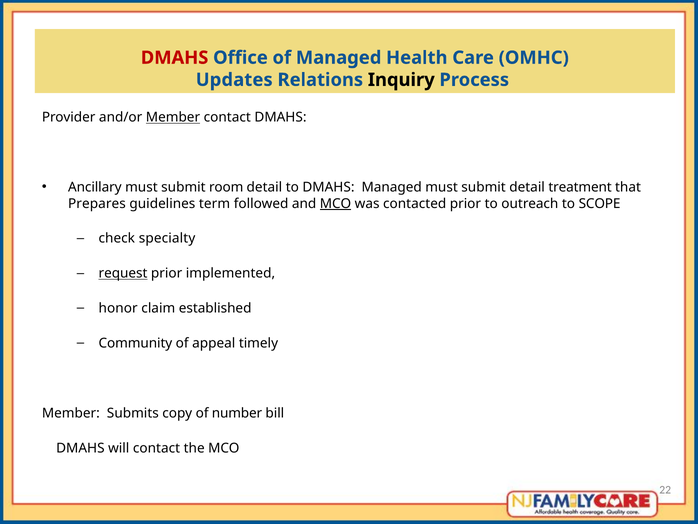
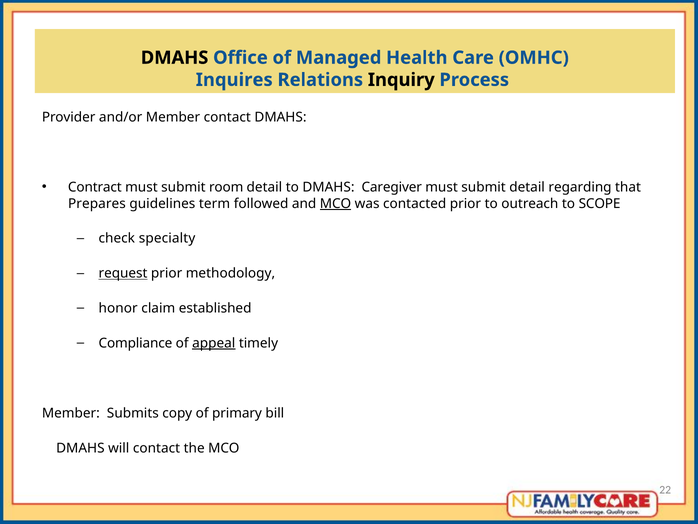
DMAHS at (175, 58) colour: red -> black
Updates: Updates -> Inquires
Member at (173, 117) underline: present -> none
Ancillary: Ancillary -> Contract
DMAHS Managed: Managed -> Caregiver
treatment: treatment -> regarding
implemented: implemented -> methodology
Community: Community -> Compliance
appeal underline: none -> present
number: number -> primary
